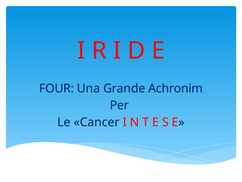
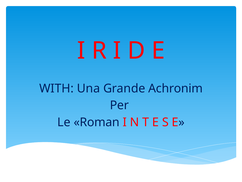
FOUR: FOUR -> WITH
Cancer: Cancer -> Roman
